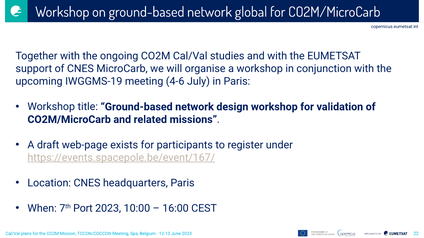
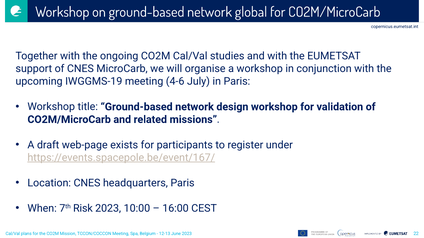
Port: Port -> Risk
